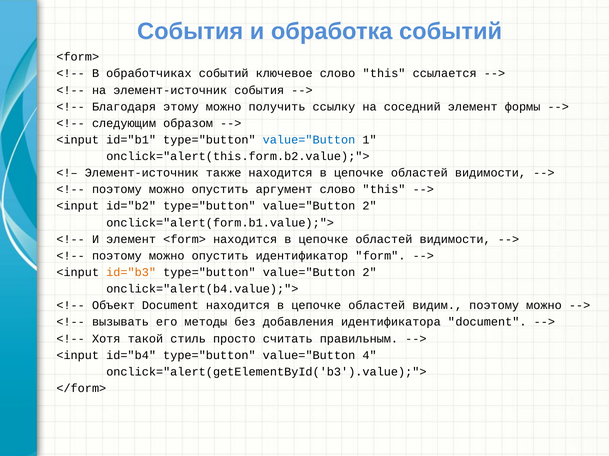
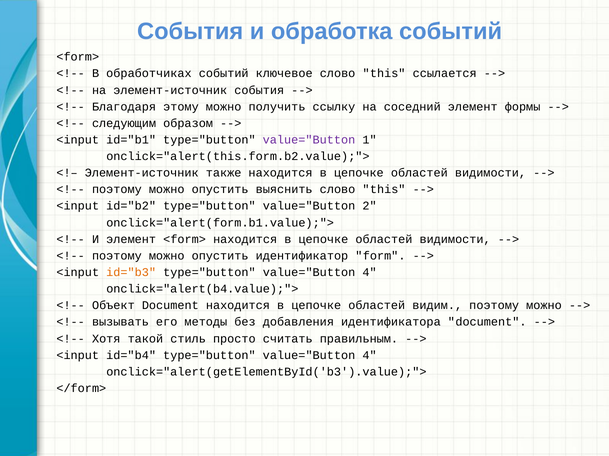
value="Button at (309, 140) colour: blue -> purple
аргумент: аргумент -> выяснить
2 at (370, 273): 2 -> 4
